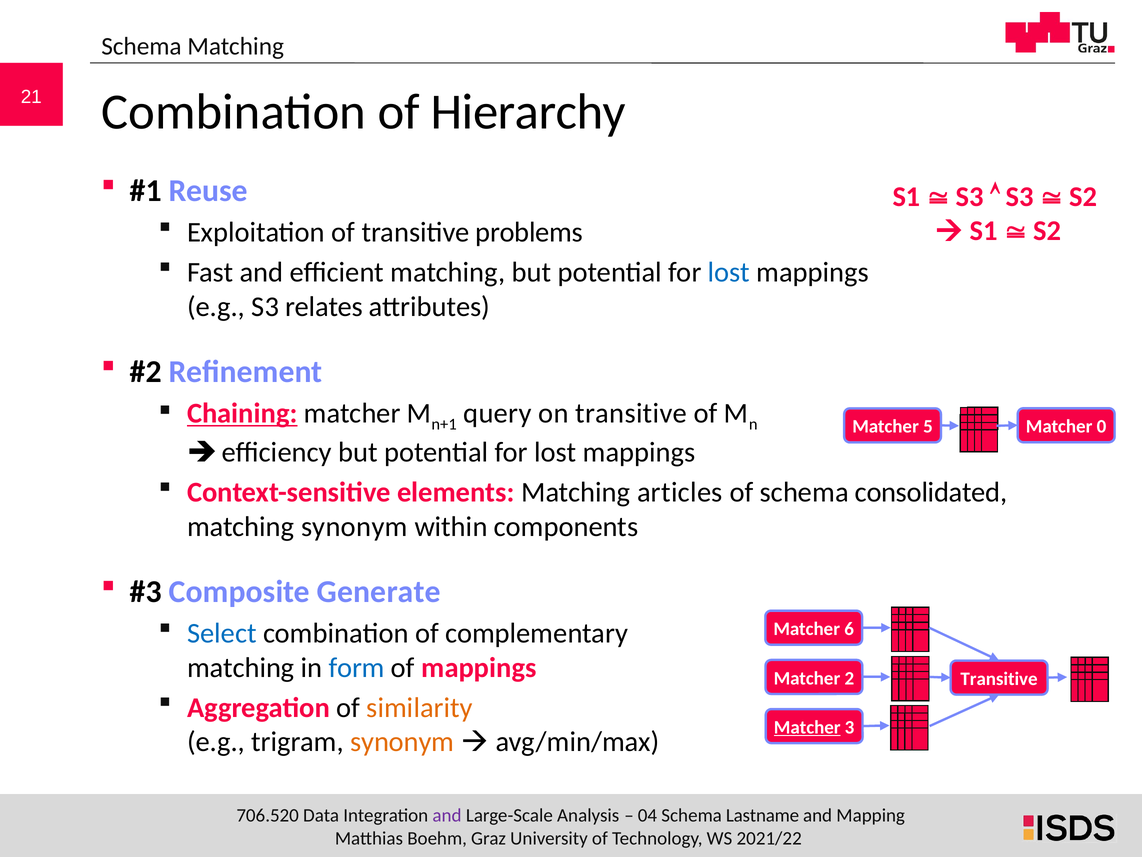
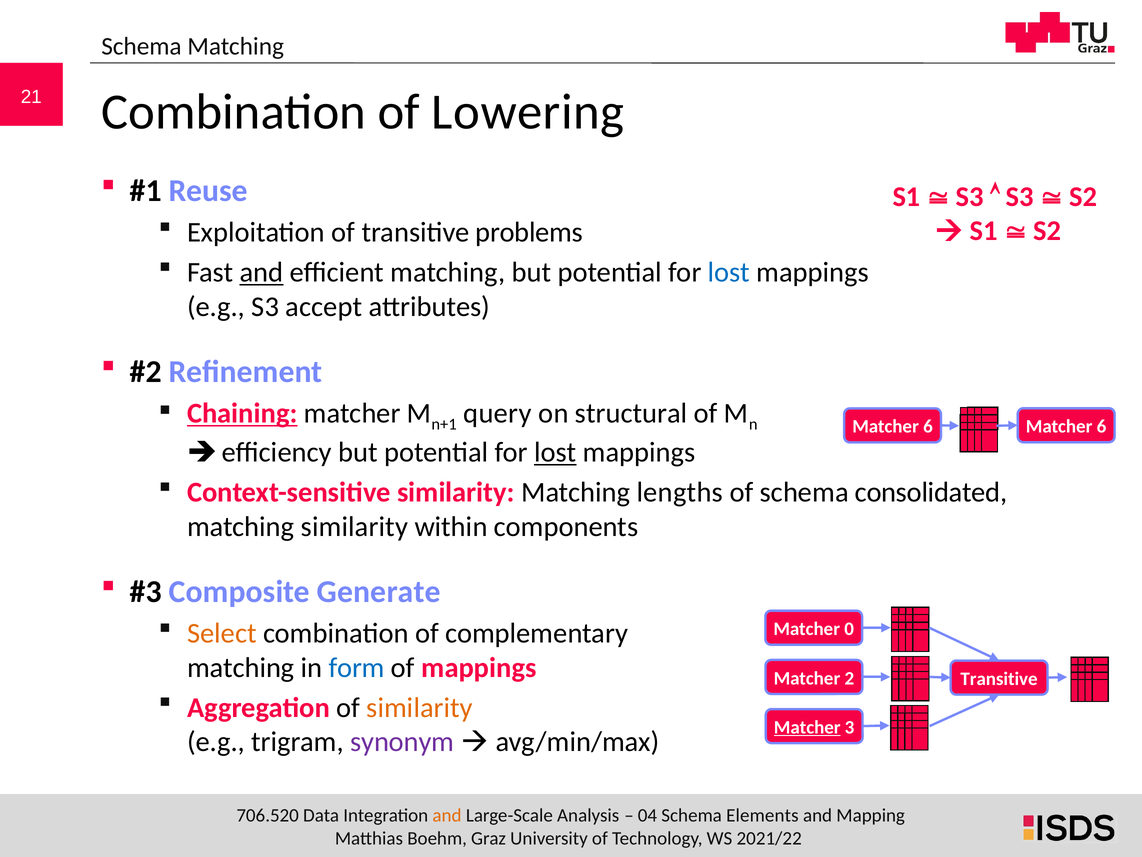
Hierarchy: Hierarchy -> Lowering
and at (262, 272) underline: none -> present
relates: relates -> accept
on transitive: transitive -> structural
5 at (928, 426): 5 -> 6
0 at (1102, 426): 0 -> 6
lost at (555, 452) underline: none -> present
Context-sensitive elements: elements -> similarity
articles: articles -> lengths
matching synonym: synonym -> similarity
Select colour: blue -> orange
6: 6 -> 0
synonym at (402, 741) colour: orange -> purple
and at (447, 815) colour: purple -> orange
Lastname: Lastname -> Elements
